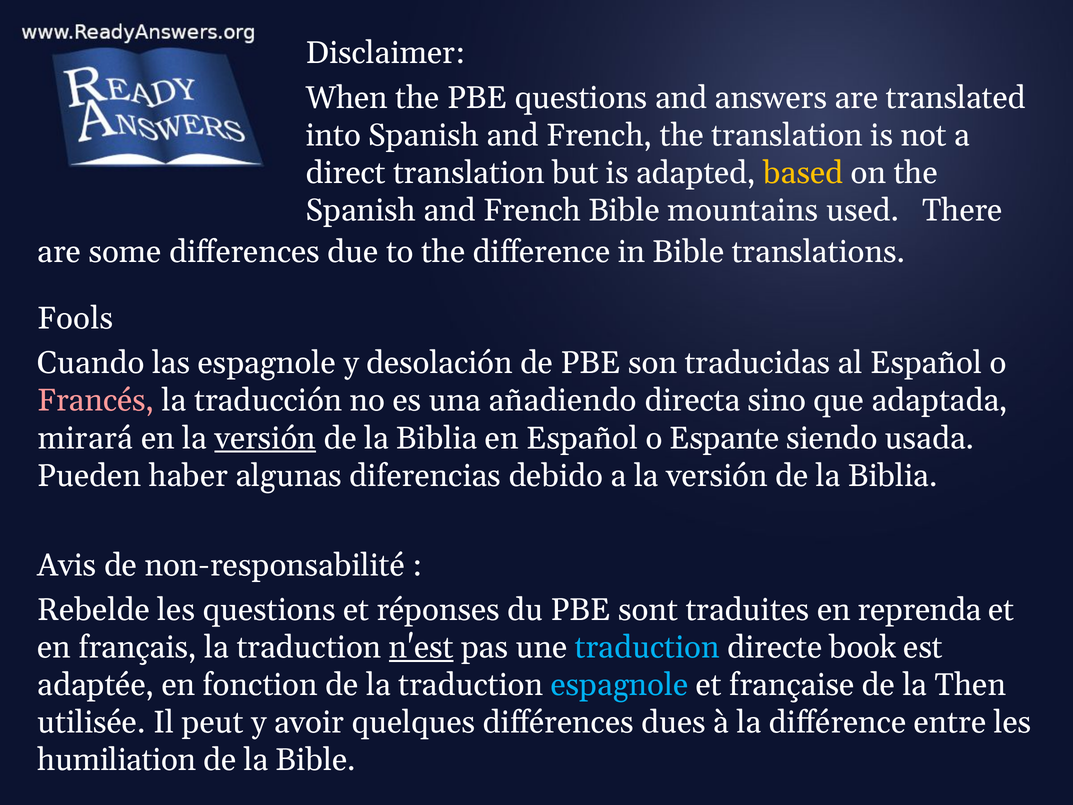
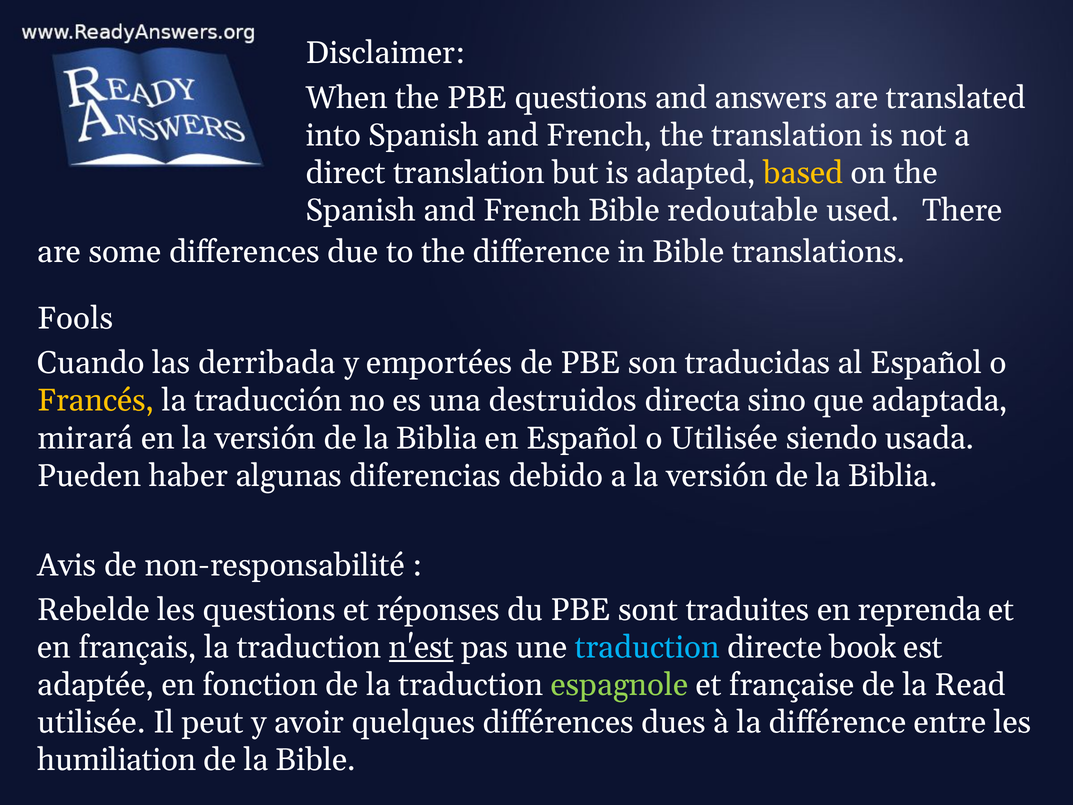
mountains: mountains -> redoutable
las espagnole: espagnole -> derribada
desolación: desolación -> emportées
Francés colour: pink -> yellow
añadiendo: añadiendo -> destruidos
versión at (265, 438) underline: present -> none
o Espante: Espante -> Utilisée
espagnole at (620, 685) colour: light blue -> light green
Then: Then -> Read
